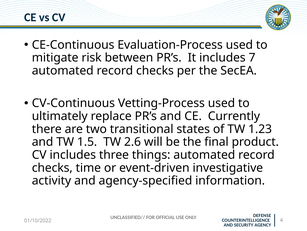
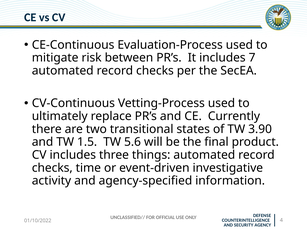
1.23: 1.23 -> 3.90
2.6: 2.6 -> 5.6
